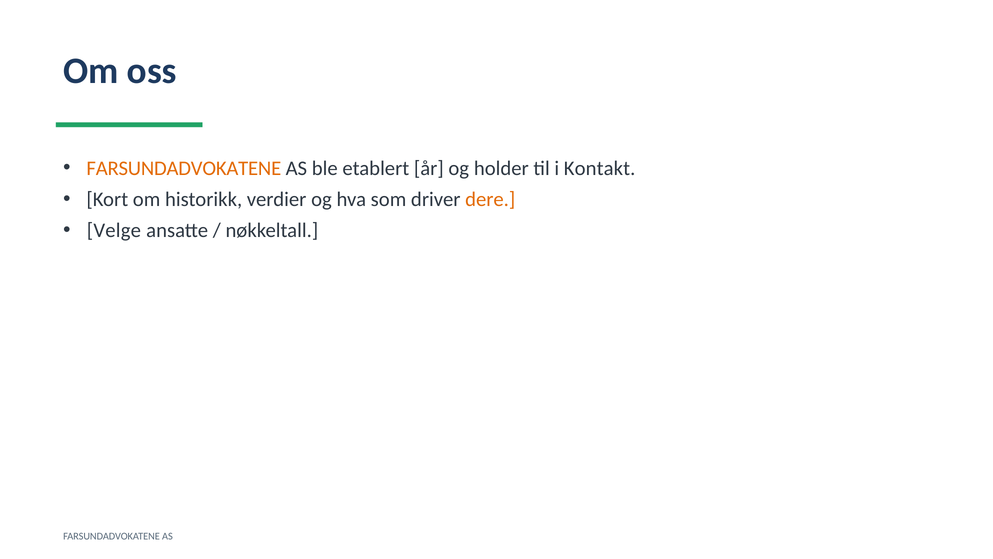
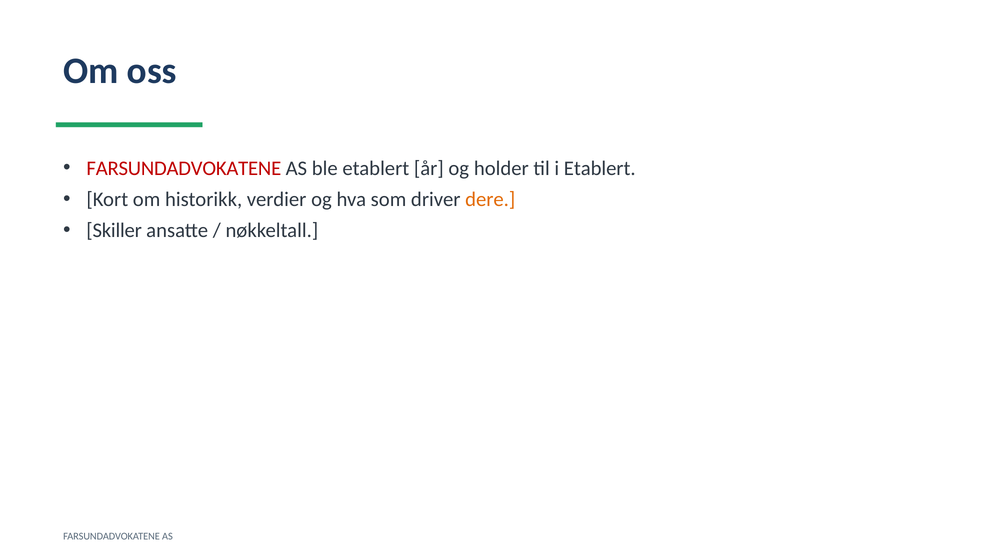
FARSUNDADVOKATENE at (184, 168) colour: orange -> red
i Kontakt: Kontakt -> Etablert
Velge: Velge -> Skiller
